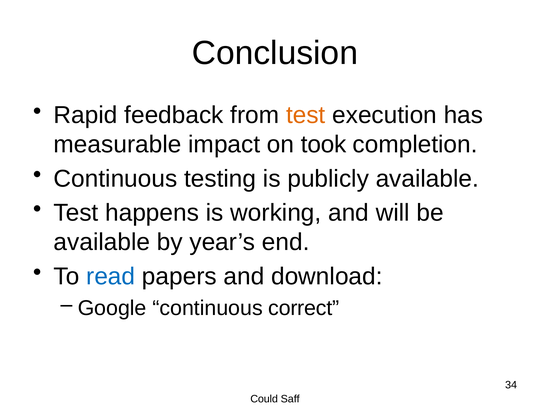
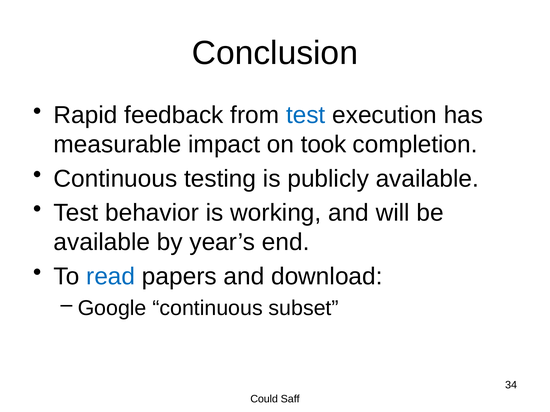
test at (306, 115) colour: orange -> blue
happens: happens -> behavior
correct: correct -> subset
